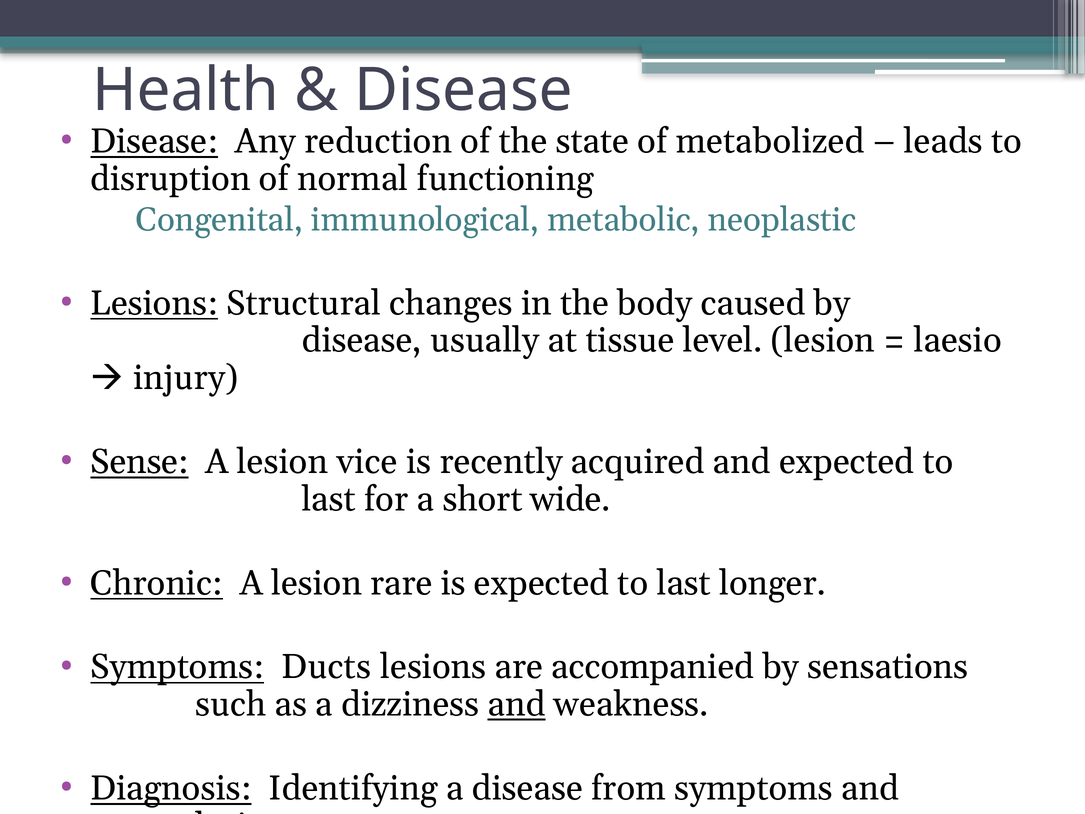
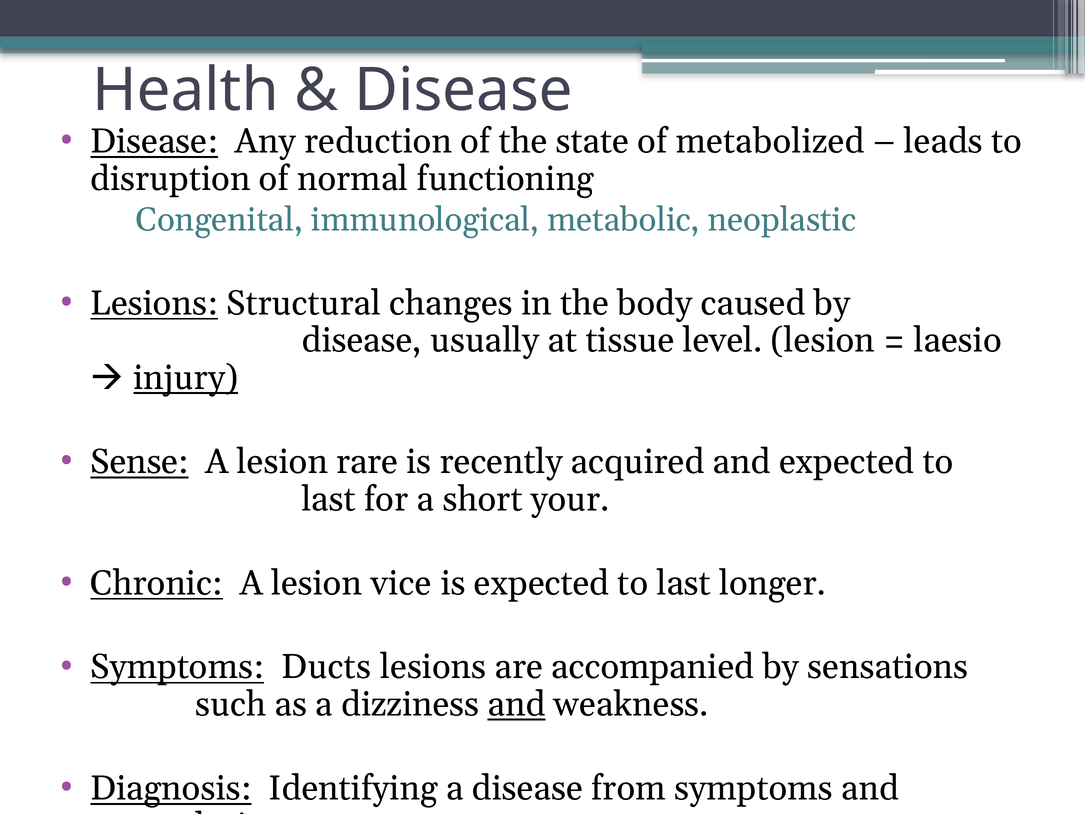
injury underline: none -> present
vice: vice -> rare
wide: wide -> your
rare: rare -> vice
